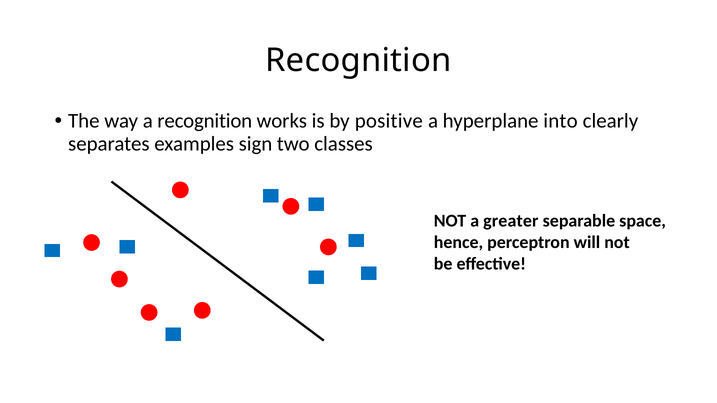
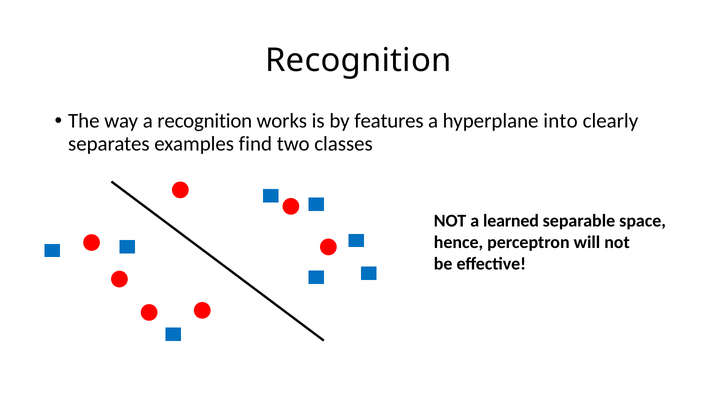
positive: positive -> features
sign: sign -> find
greater: greater -> learned
